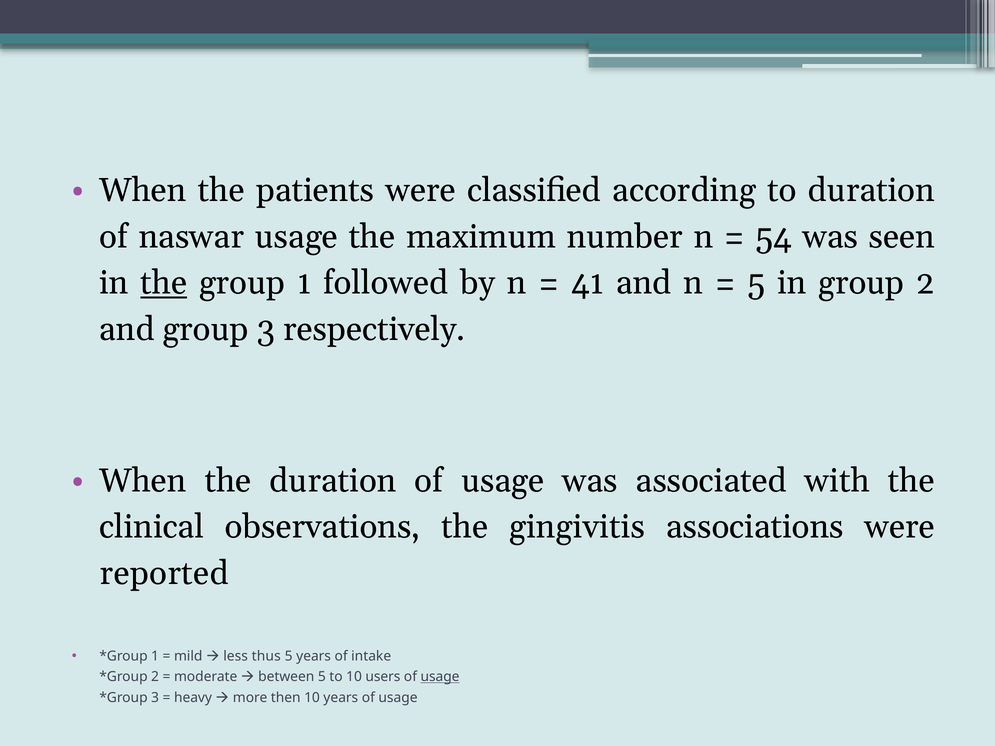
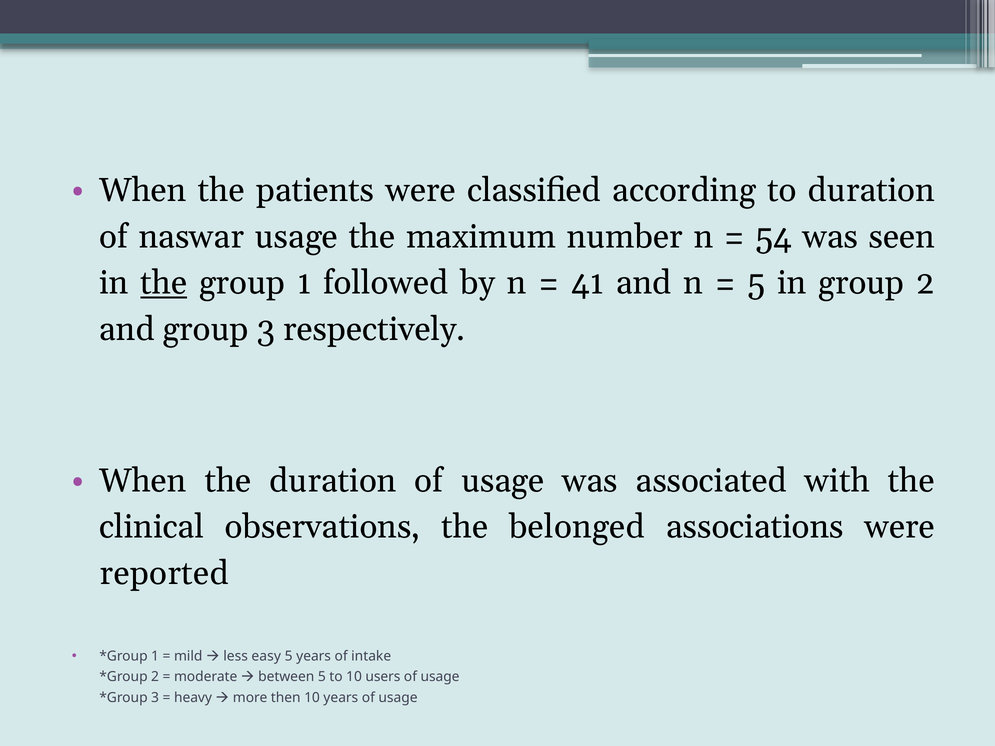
gingivitis: gingivitis -> belonged
thus: thus -> easy
usage at (440, 677) underline: present -> none
